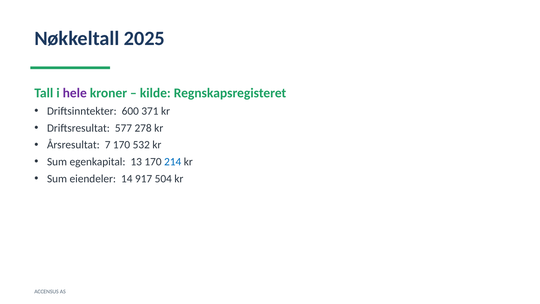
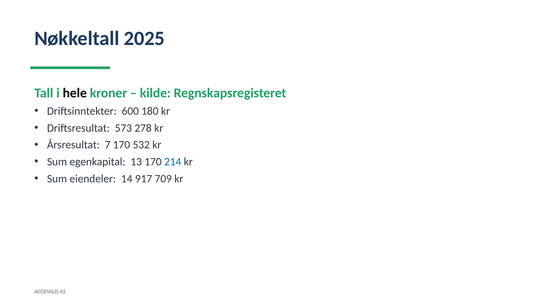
hele colour: purple -> black
371: 371 -> 180
577: 577 -> 573
504: 504 -> 709
